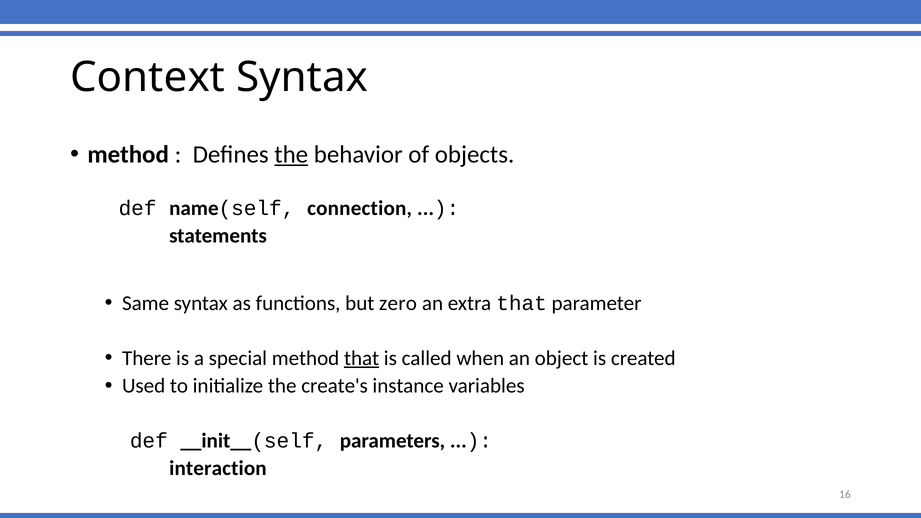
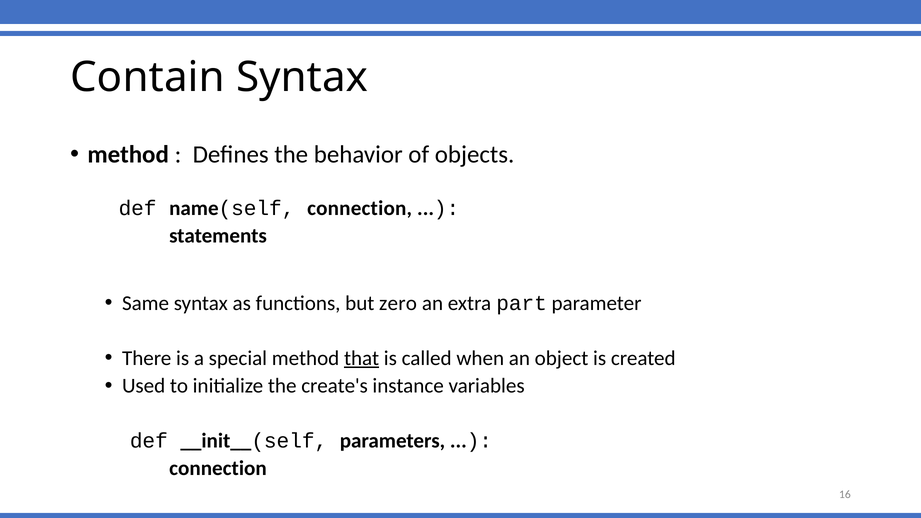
Context: Context -> Contain
the at (291, 155) underline: present -> none
extra that: that -> part
interaction at (218, 468): interaction -> connection
